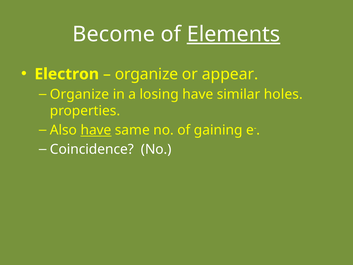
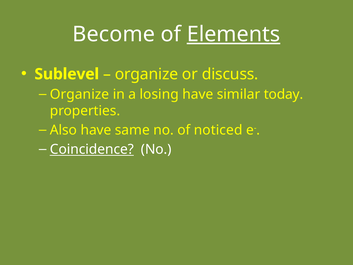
Electron: Electron -> Sublevel
appear: appear -> discuss
holes: holes -> today
have at (96, 130) underline: present -> none
gaining: gaining -> noticed
Coincidence underline: none -> present
